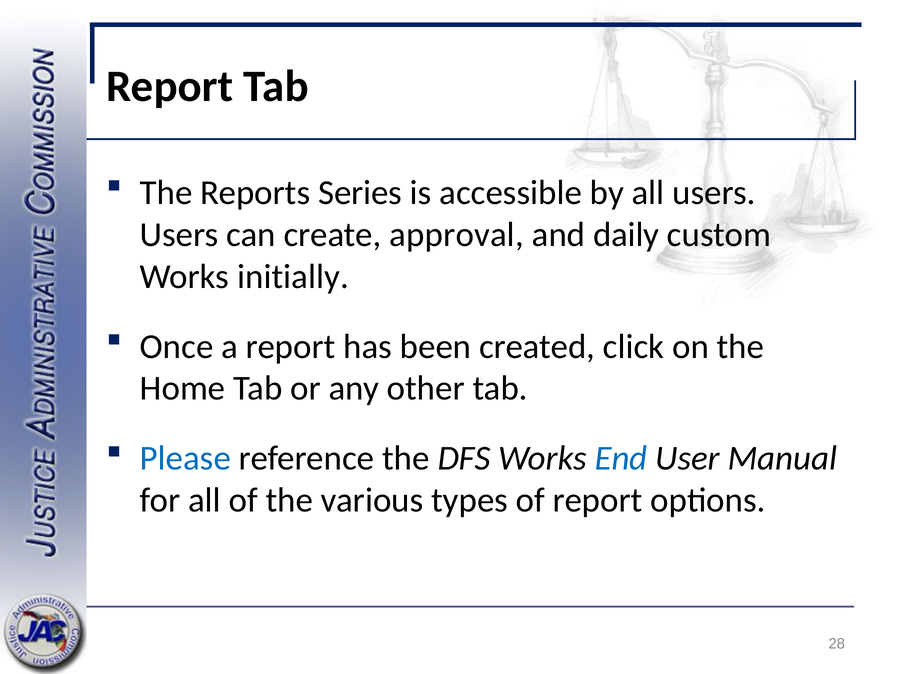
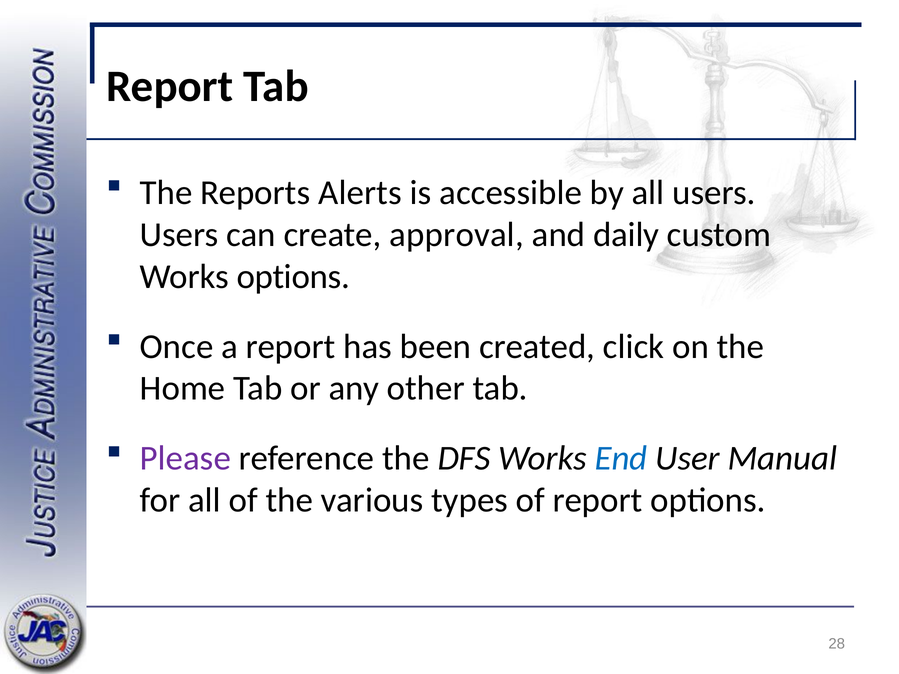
Series: Series -> Alerts
Works initially: initially -> options
Please colour: blue -> purple
